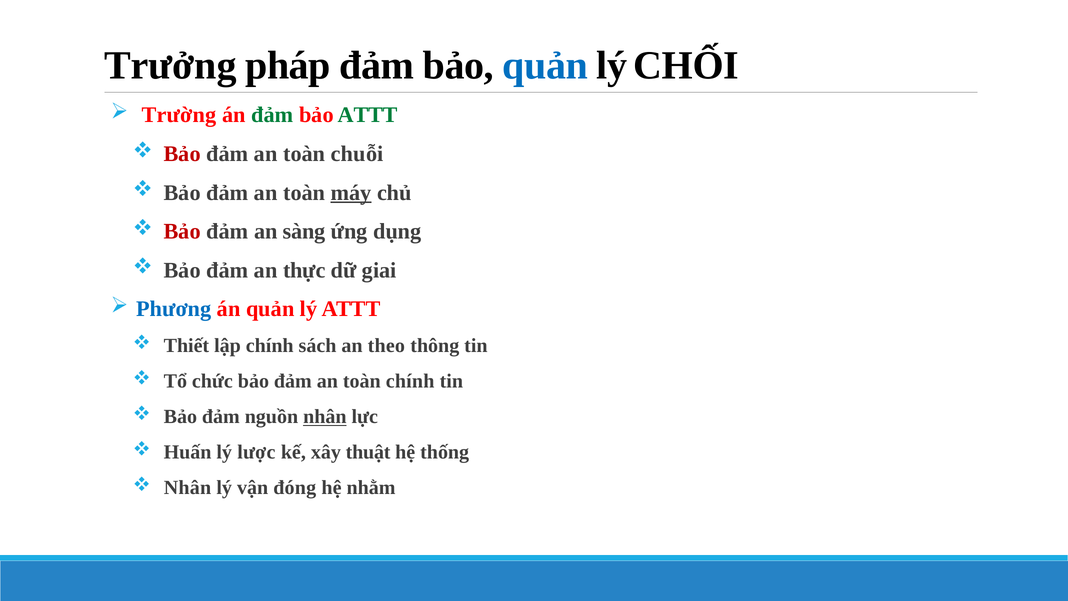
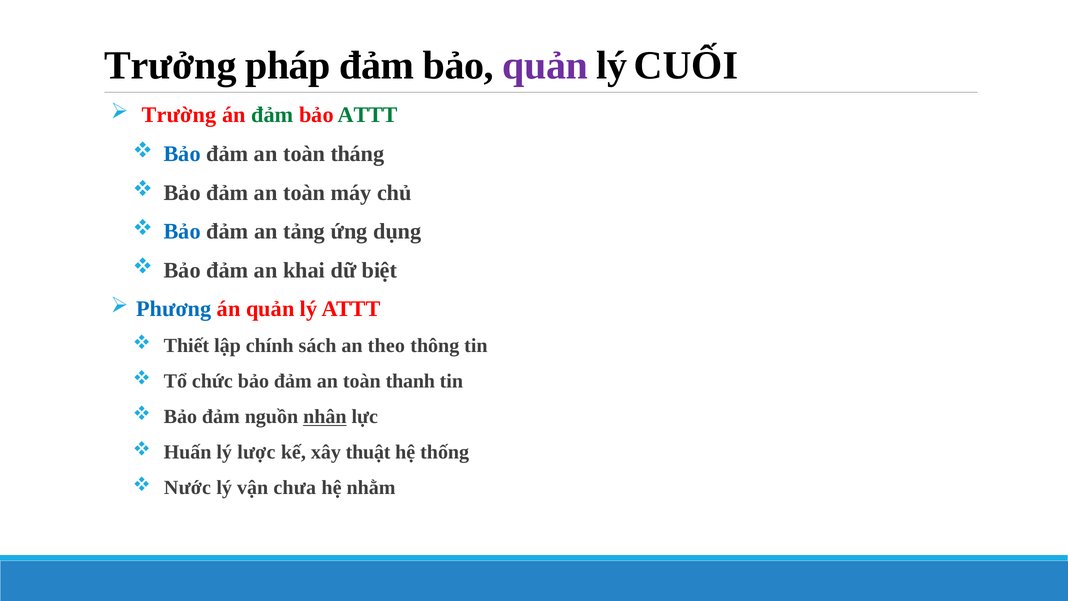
quản at (545, 65) colour: blue -> purple
CHỐI: CHỐI -> CUỐI
Bảo at (182, 154) colour: red -> blue
chuỗi: chuỗi -> tháng
máy underline: present -> none
Bảo at (182, 231) colour: red -> blue
sàng: sàng -> tảng
thực: thực -> khai
giai: giai -> biệt
toàn chính: chính -> thanh
Nhân at (187, 488): Nhân -> Nước
đóng: đóng -> chưa
